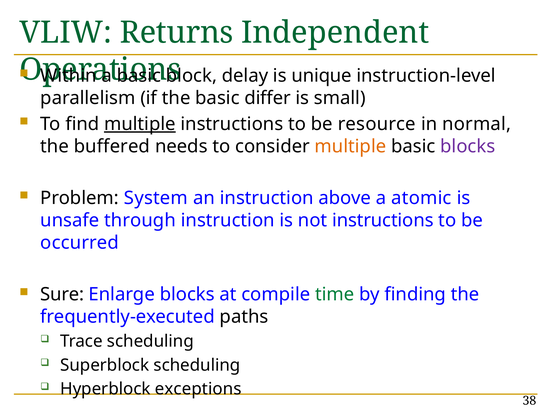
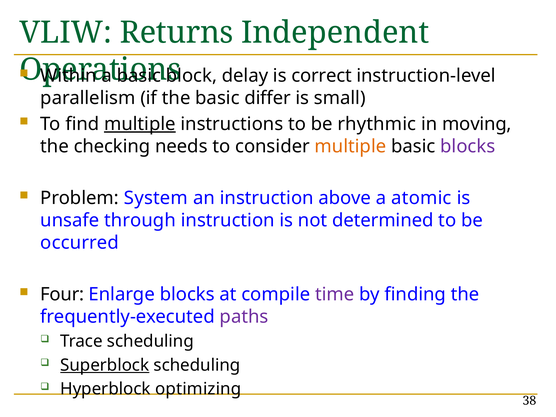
unique: unique -> correct
resource: resource -> rhythmic
normal: normal -> moving
buffered: buffered -> checking
not instructions: instructions -> determined
Sure: Sure -> Four
time colour: green -> purple
paths colour: black -> purple
Superblock underline: none -> present
exceptions: exceptions -> optimizing
